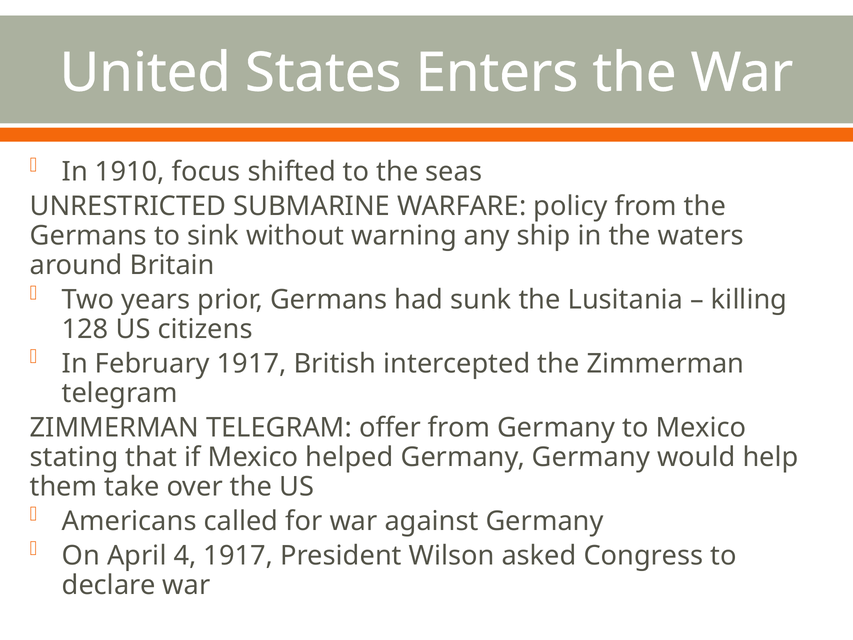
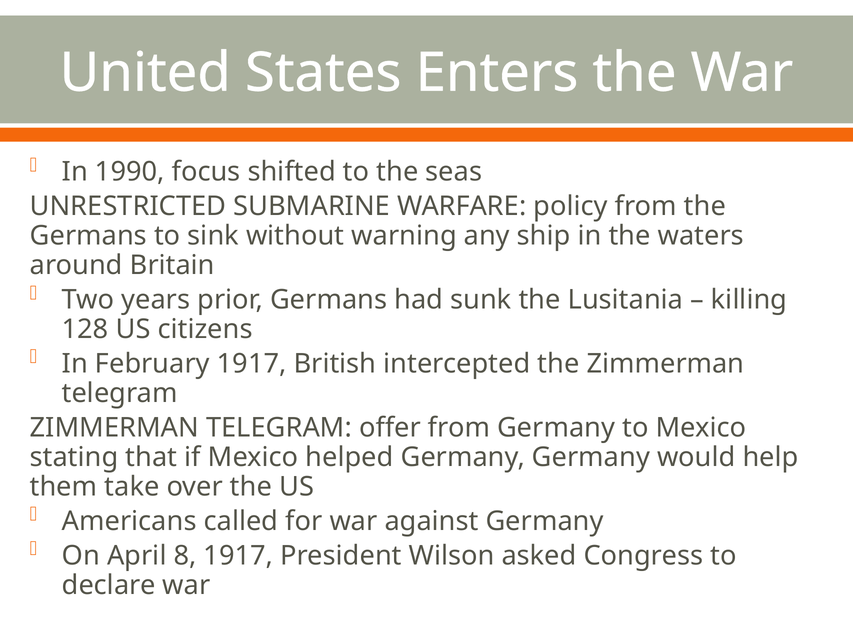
1910: 1910 -> 1990
4: 4 -> 8
